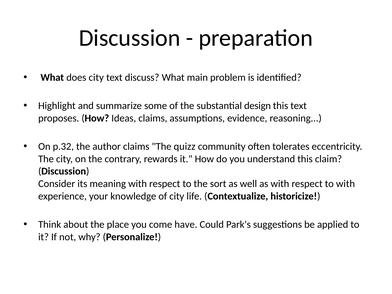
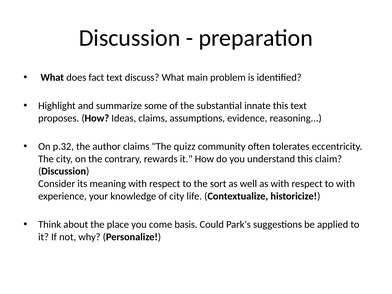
does city: city -> fact
design: design -> innate
have: have -> basis
